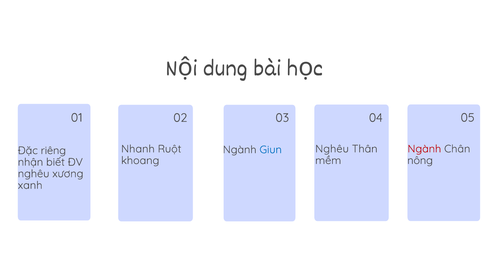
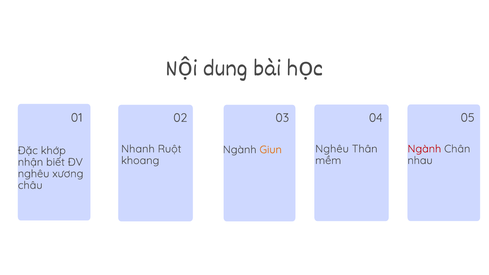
Giun colour: blue -> orange
riêng: riêng -> khớp
nông: nông -> nhau
xanh: xanh -> châu
